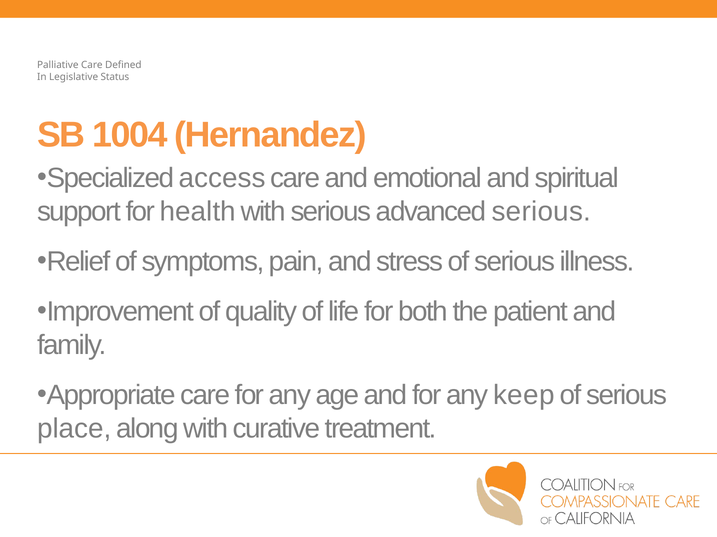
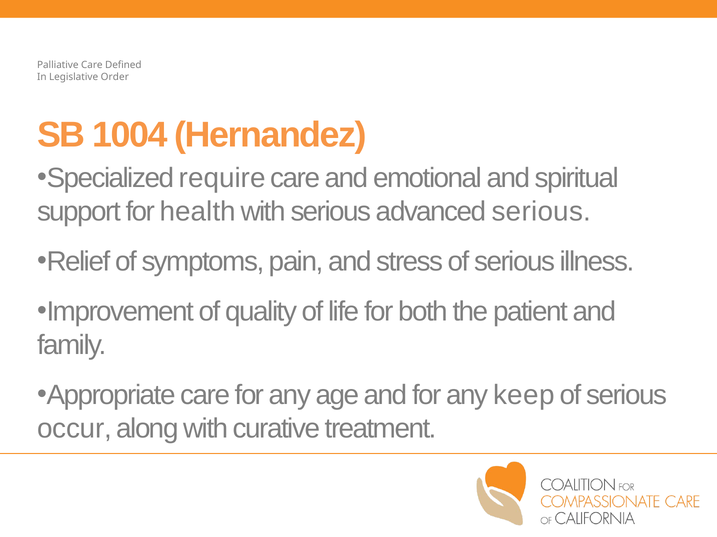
Status: Status -> Order
access: access -> require
place: place -> occur
